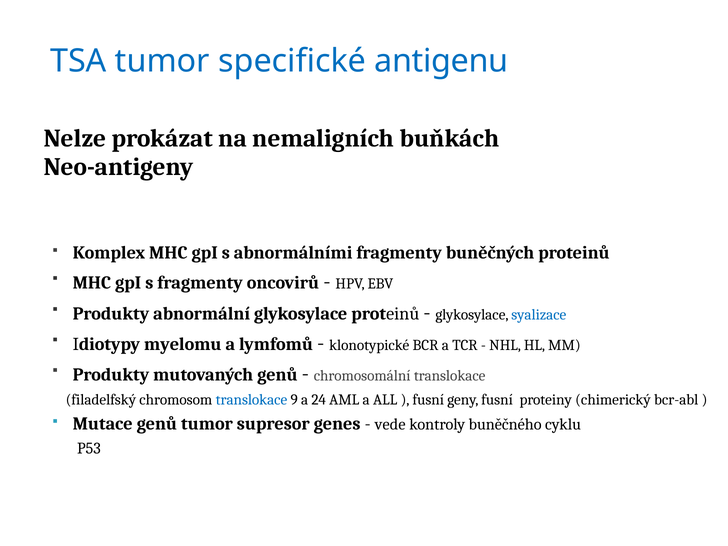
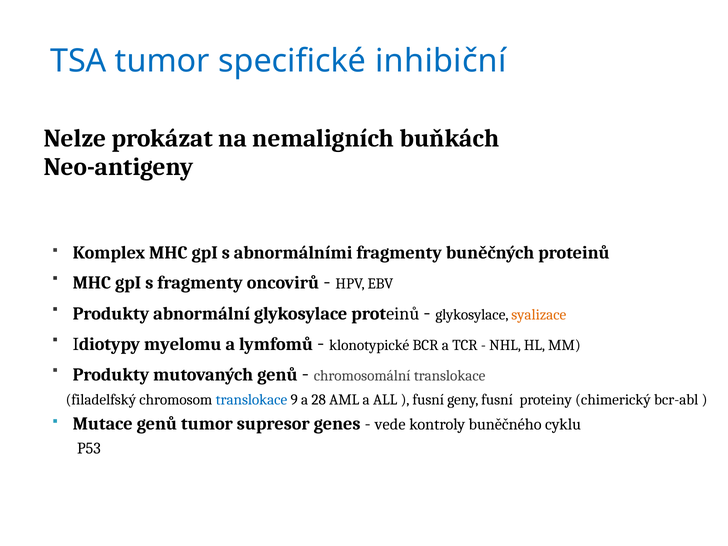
antigenu: antigenu -> inhibiční
syalizace colour: blue -> orange
24: 24 -> 28
